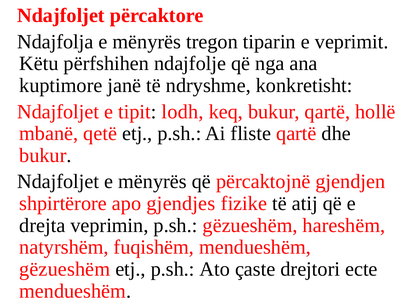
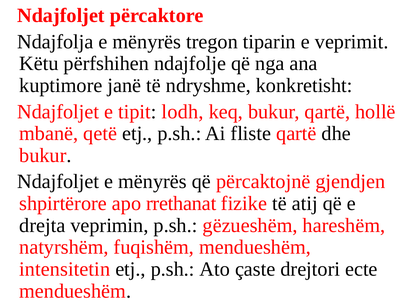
gjendjes: gjendjes -> rrethanat
gëzueshëm at (65, 269): gëzueshëm -> intensitetin
